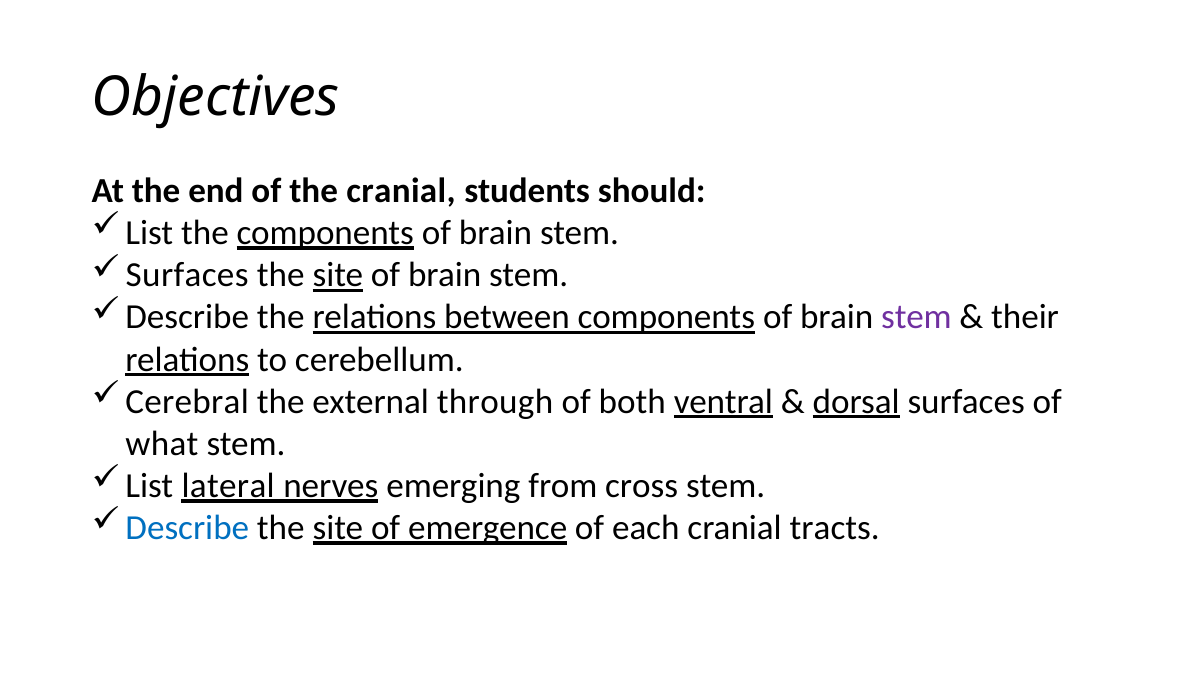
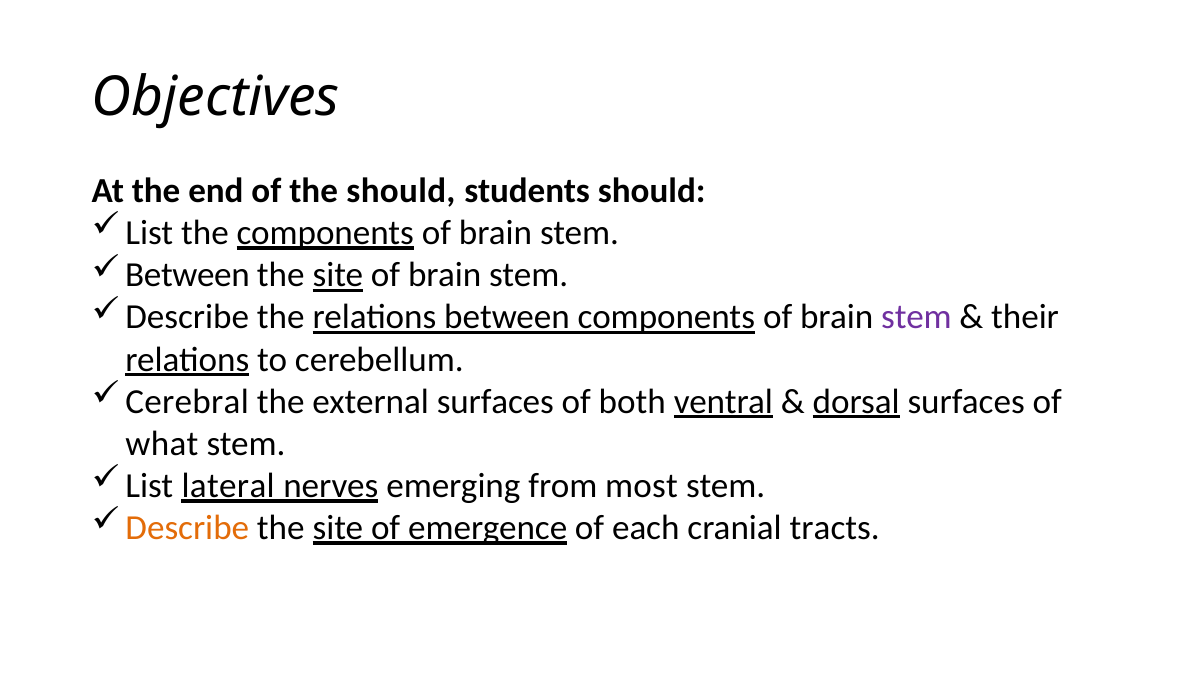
the cranial: cranial -> should
Surfaces at (187, 275): Surfaces -> Between
external through: through -> surfaces
cross: cross -> most
Describe at (187, 528) colour: blue -> orange
